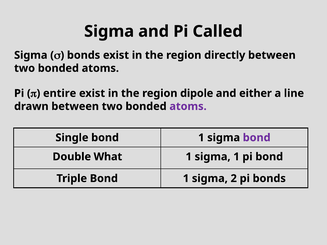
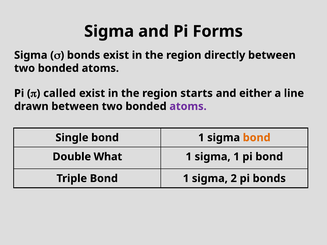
Called: Called -> Forms
entire: entire -> called
dipole: dipole -> starts
bond at (257, 138) colour: purple -> orange
